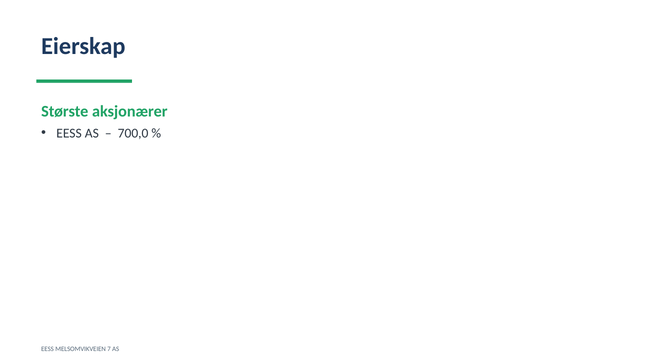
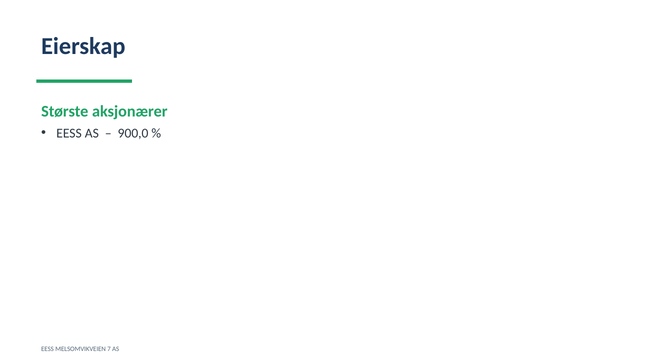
700,0: 700,0 -> 900,0
